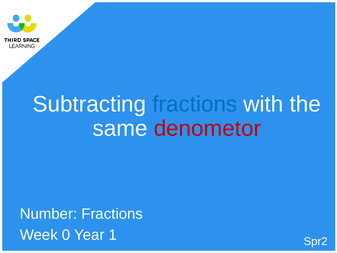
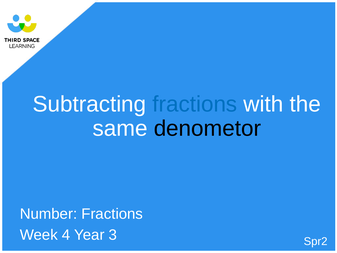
denometor colour: red -> black
0: 0 -> 4
1: 1 -> 3
